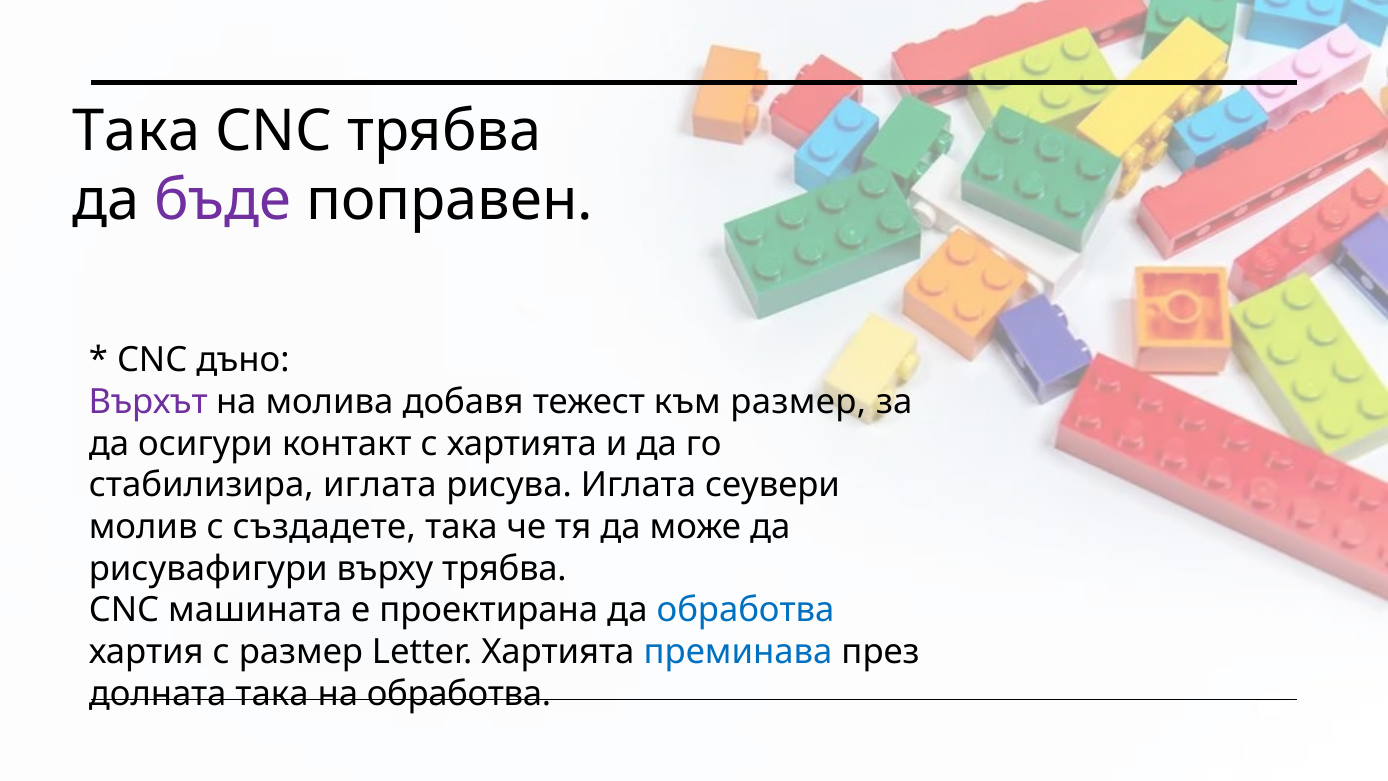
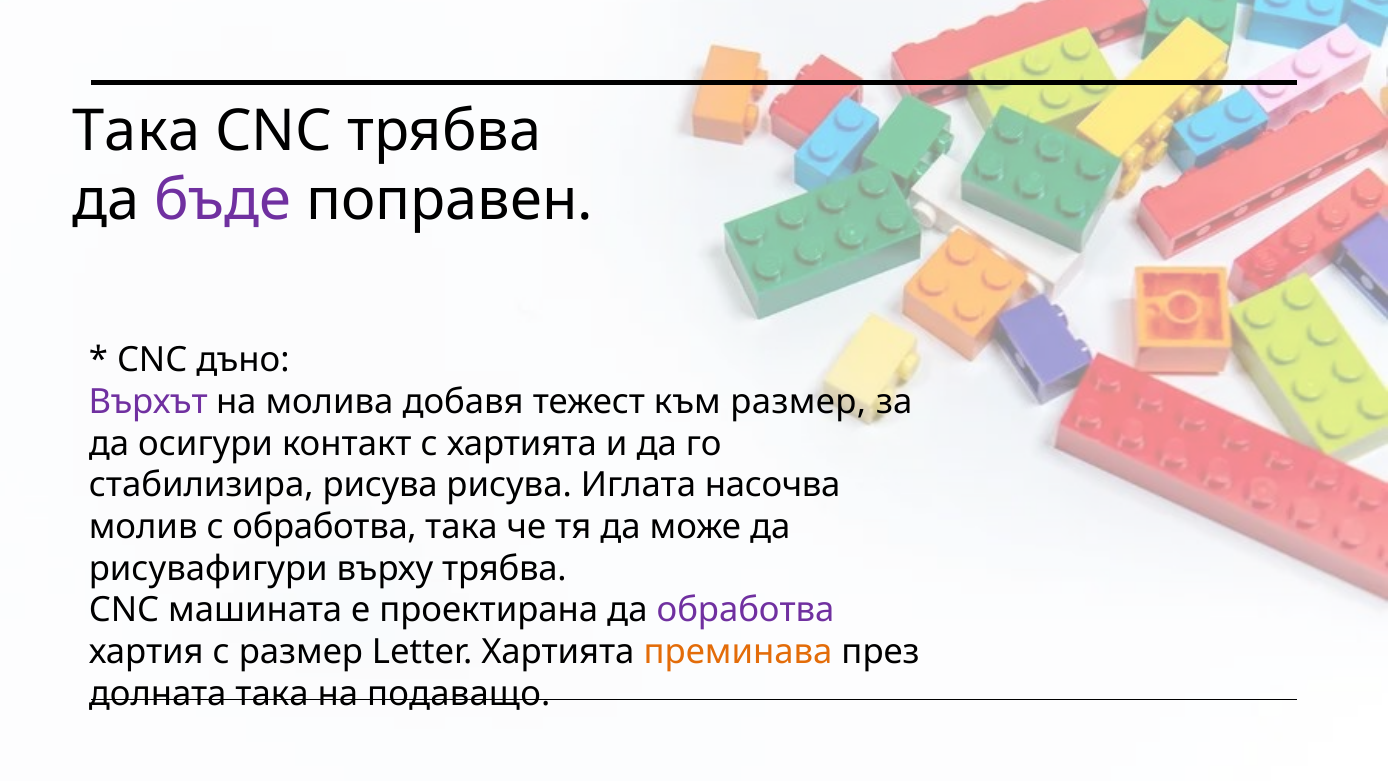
стабилизира иглата: иглата -> рисува
сеувери: сеувери -> насочва
с създадете: създадете -> обработва
обработва at (746, 610) colour: blue -> purple
преминава colour: blue -> orange
на обработва: обработва -> подаващо
